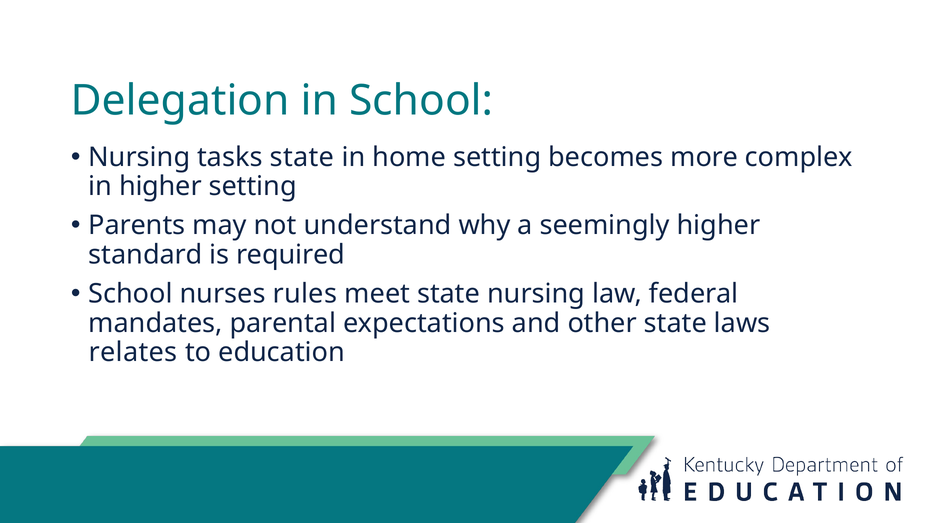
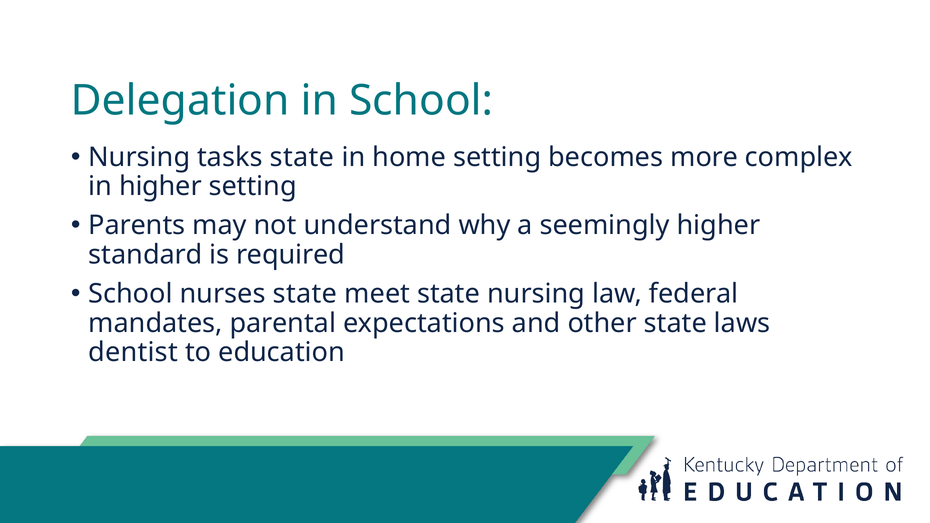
nurses rules: rules -> state
relates: relates -> dentist
